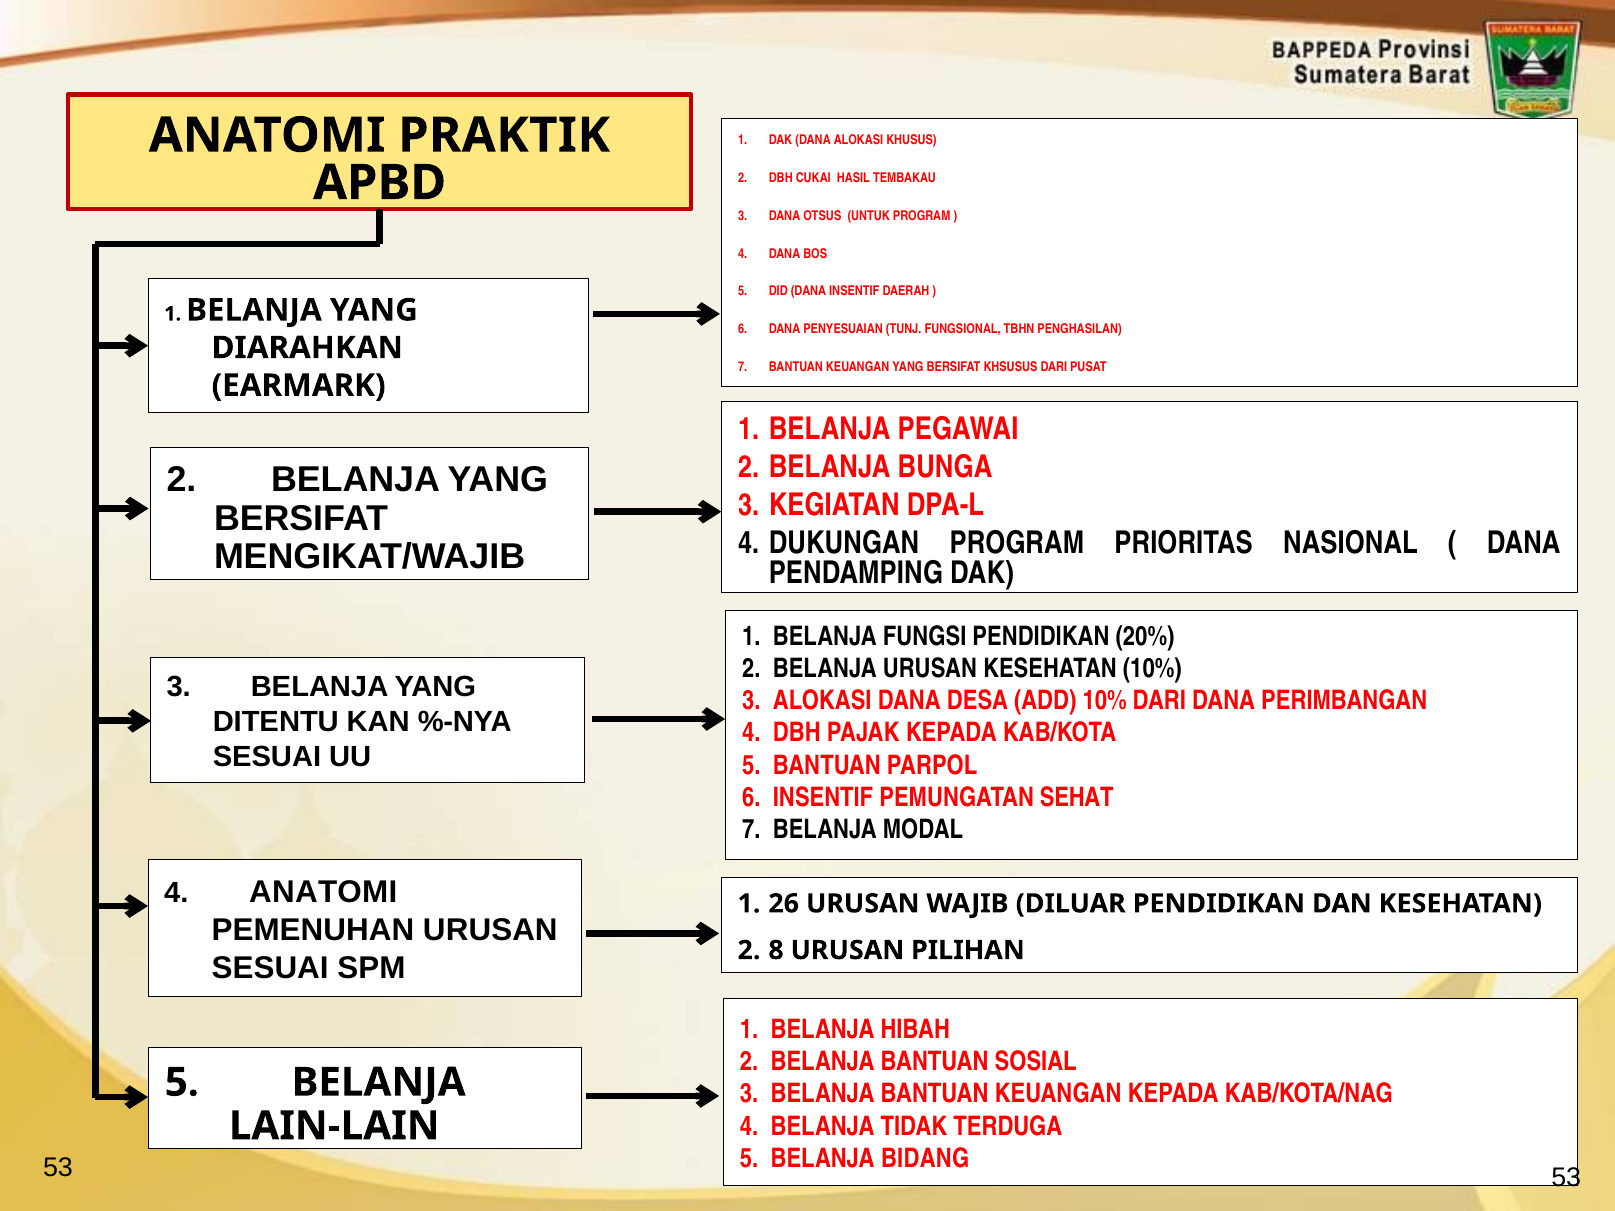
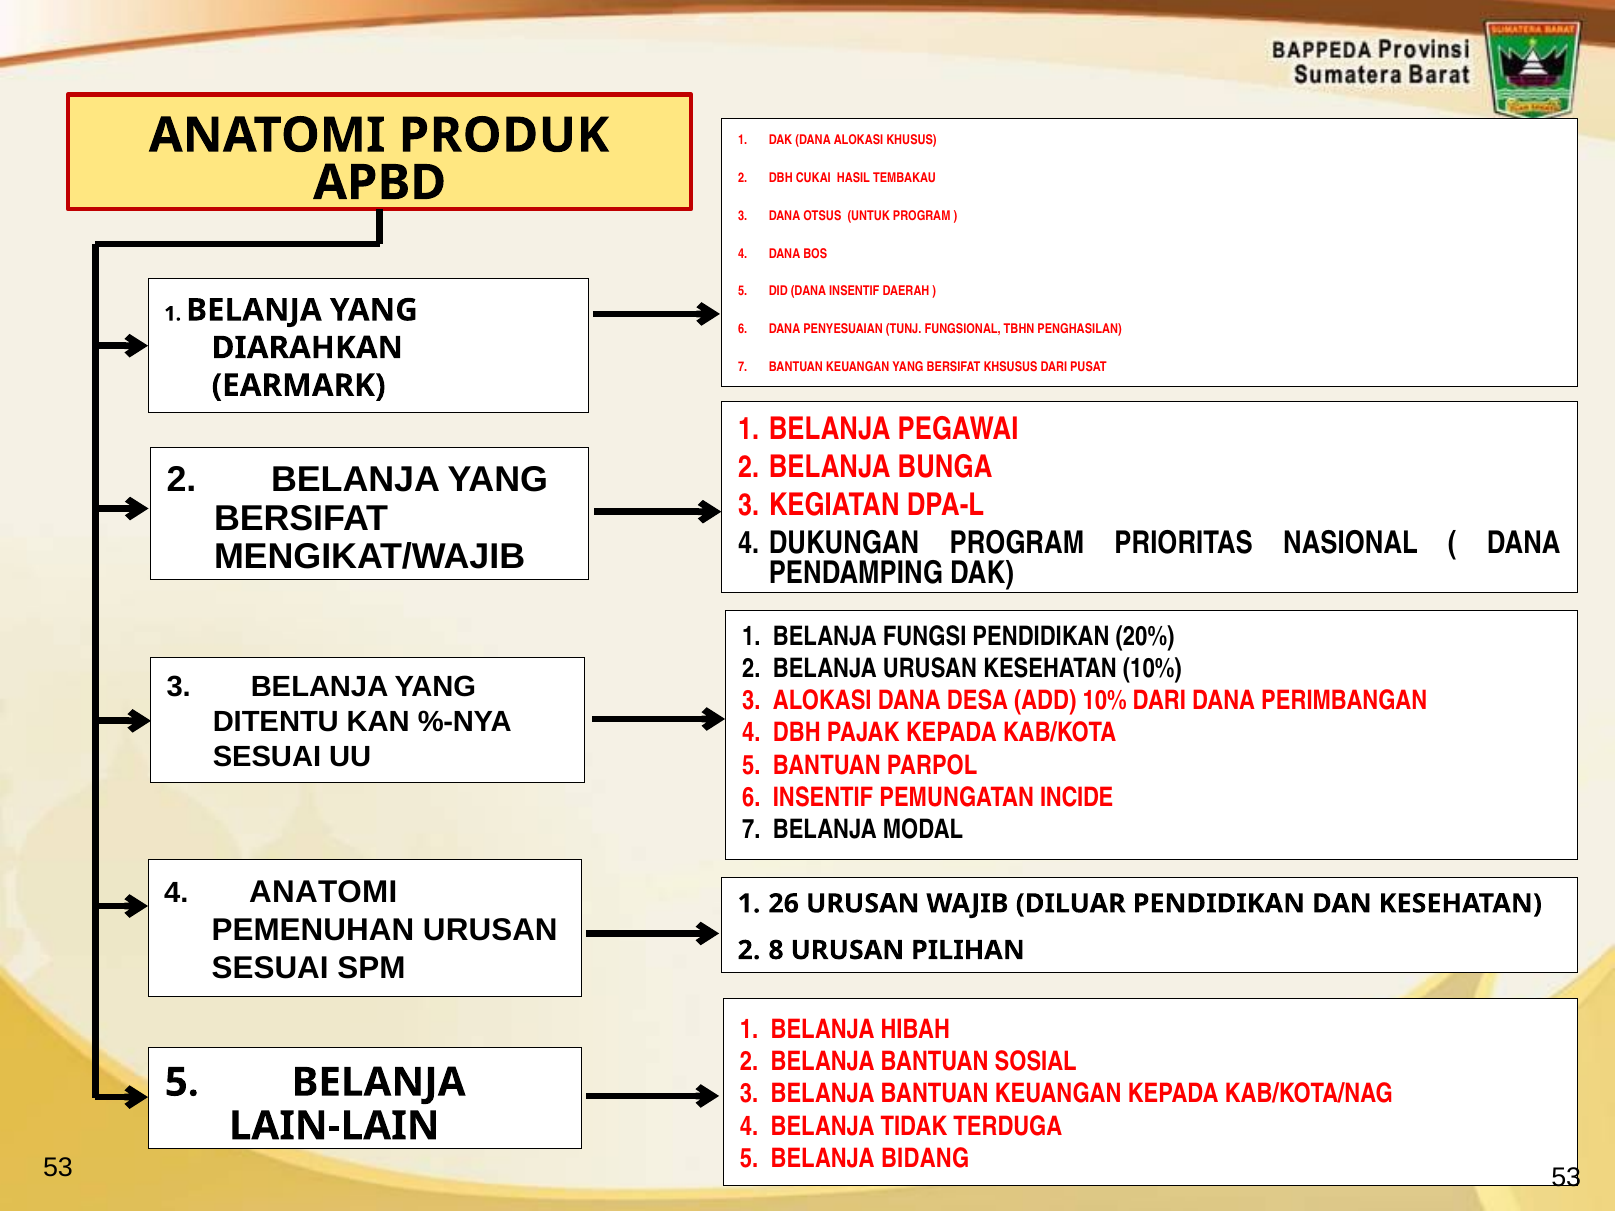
PRAKTIK: PRAKTIK -> PRODUK
SEHAT: SEHAT -> INCIDE
